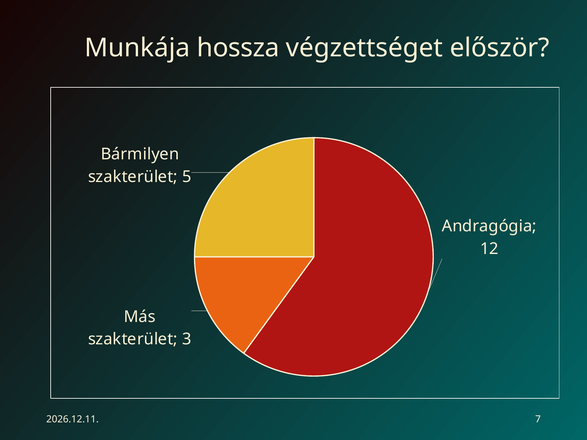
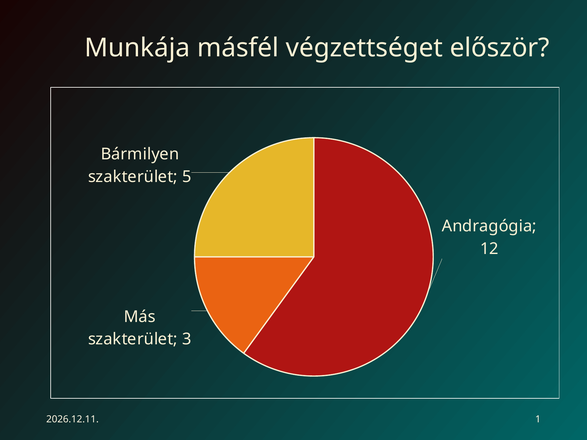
hossza: hossza -> másfél
7: 7 -> 1
